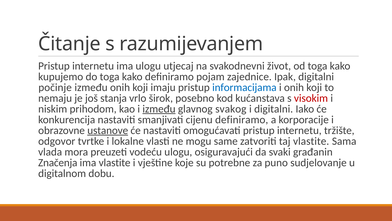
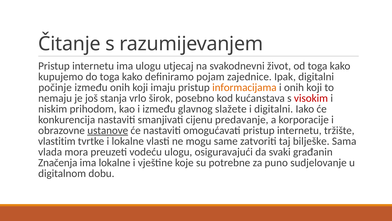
informacijama colour: blue -> orange
između at (159, 109) underline: present -> none
svakog: svakog -> slažete
cijenu definiramo: definiramo -> predavanje
odgovor: odgovor -> vlastitim
taj vlastite: vlastite -> bilješke
ima vlastite: vlastite -> lokalne
